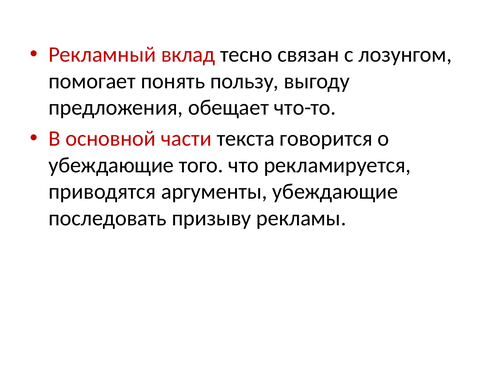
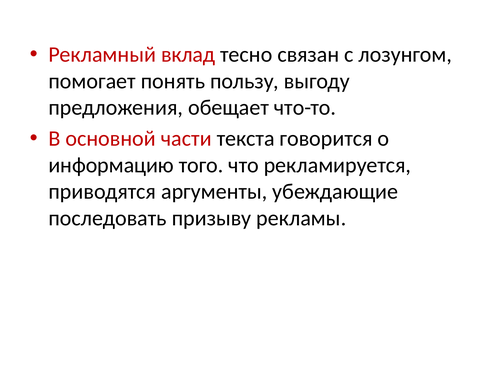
убеждающие at (111, 165): убеждающие -> информацию
